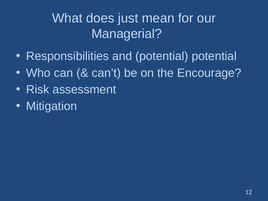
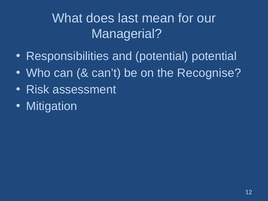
just: just -> last
Encourage: Encourage -> Recognise
